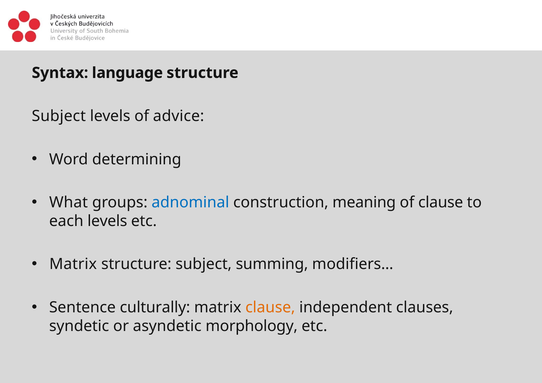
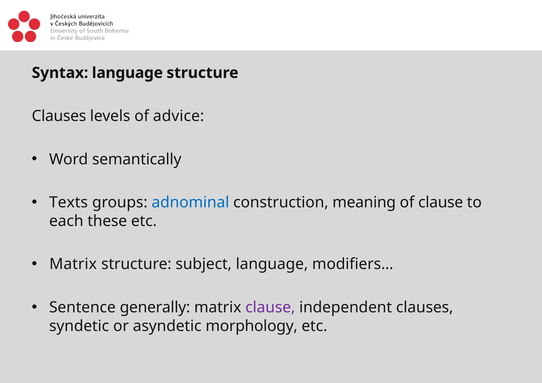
Subject at (59, 116): Subject -> Clauses
determining: determining -> semantically
What: What -> Texts
each levels: levels -> these
subject summing: summing -> language
culturally: culturally -> generally
clause at (270, 308) colour: orange -> purple
